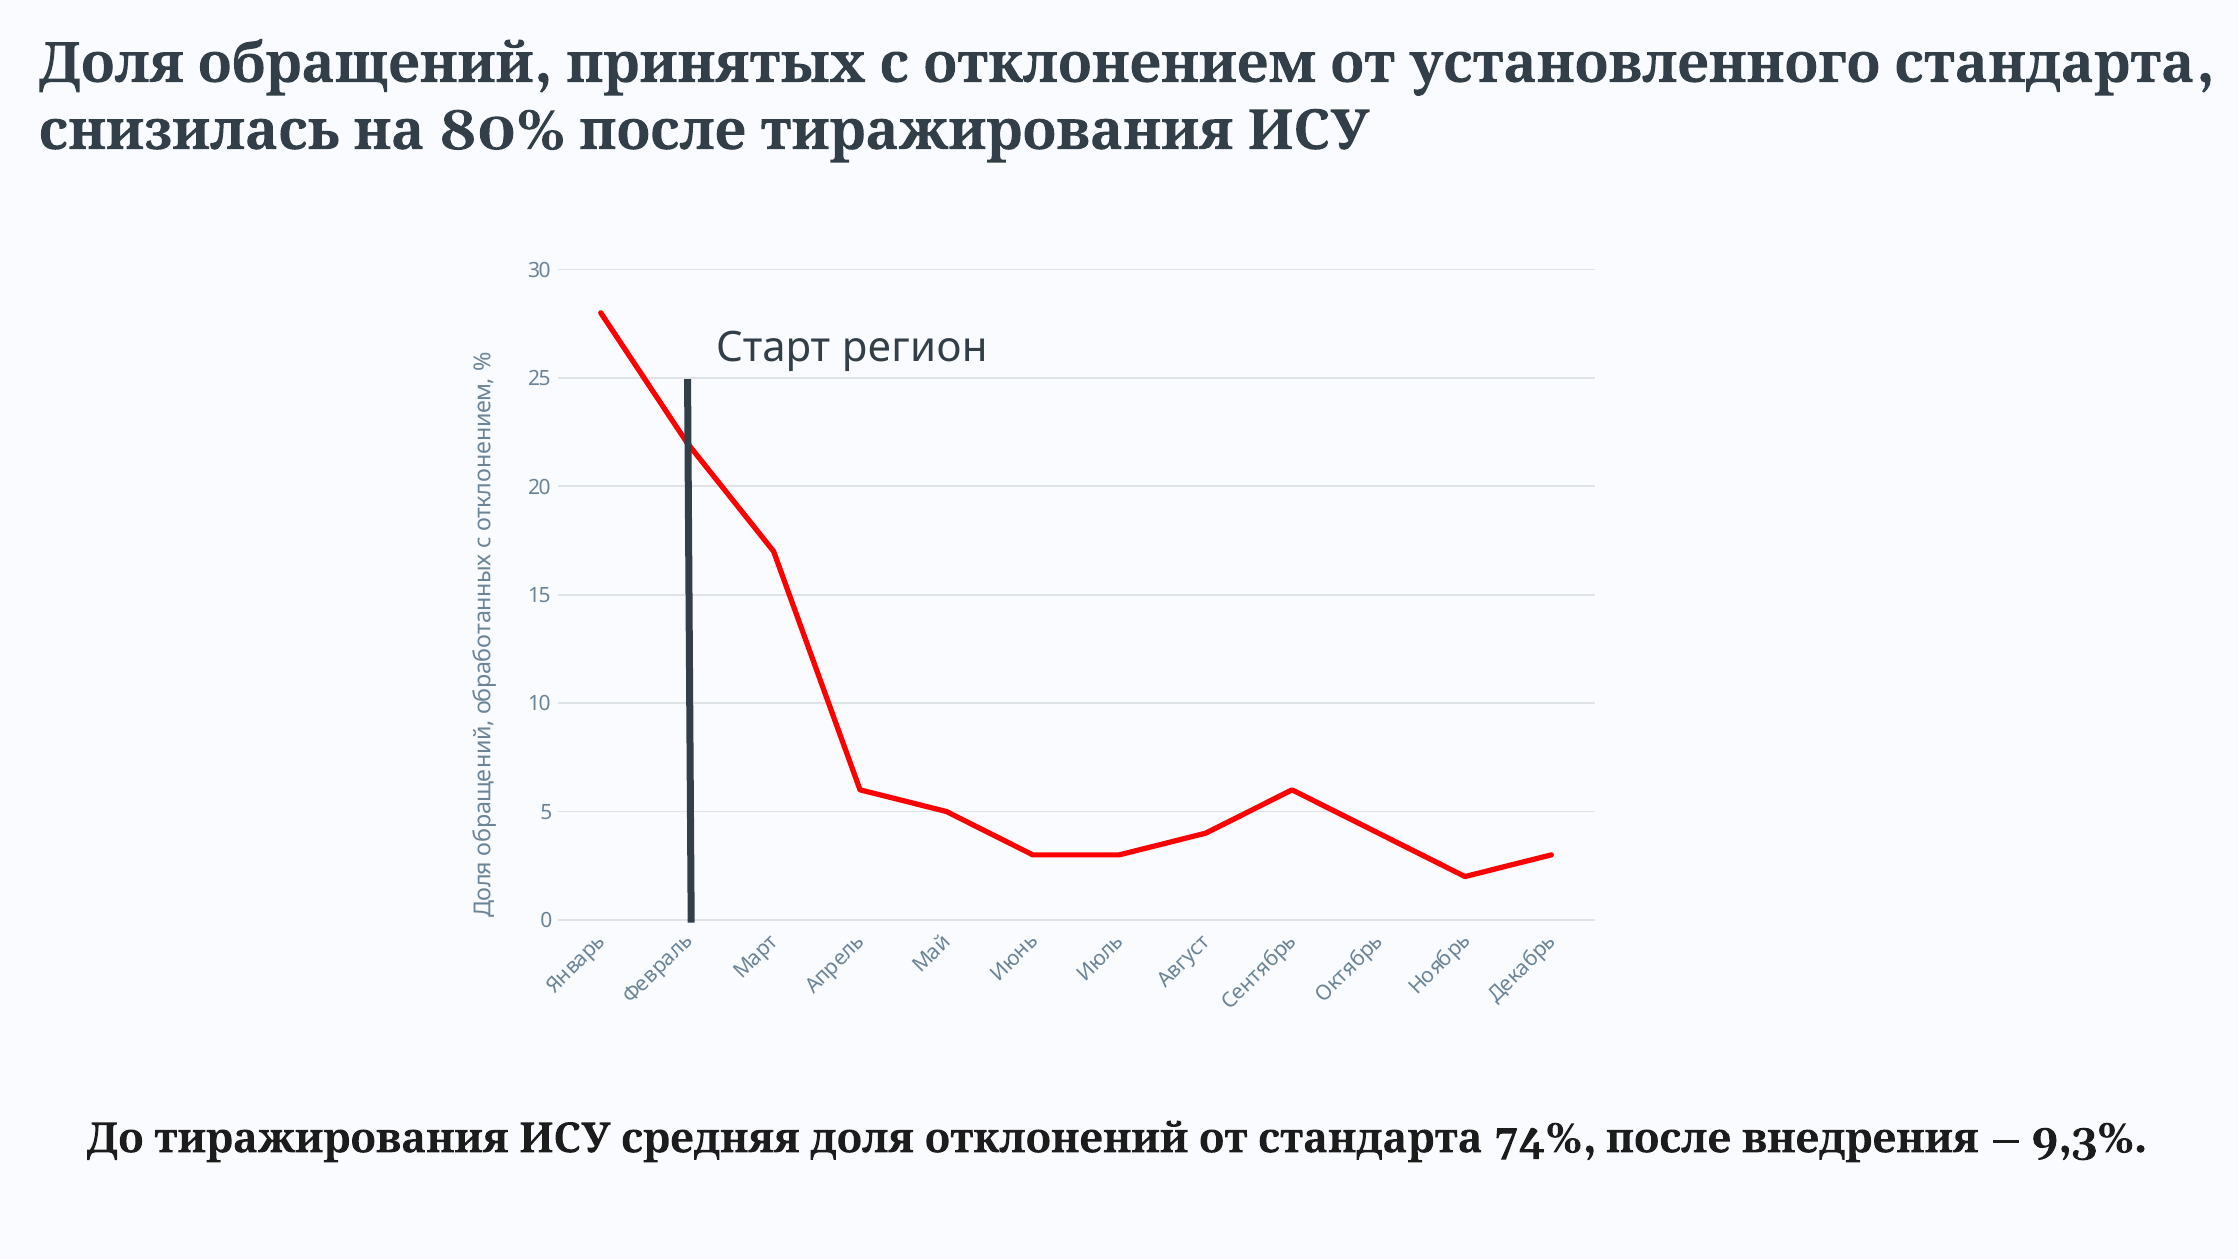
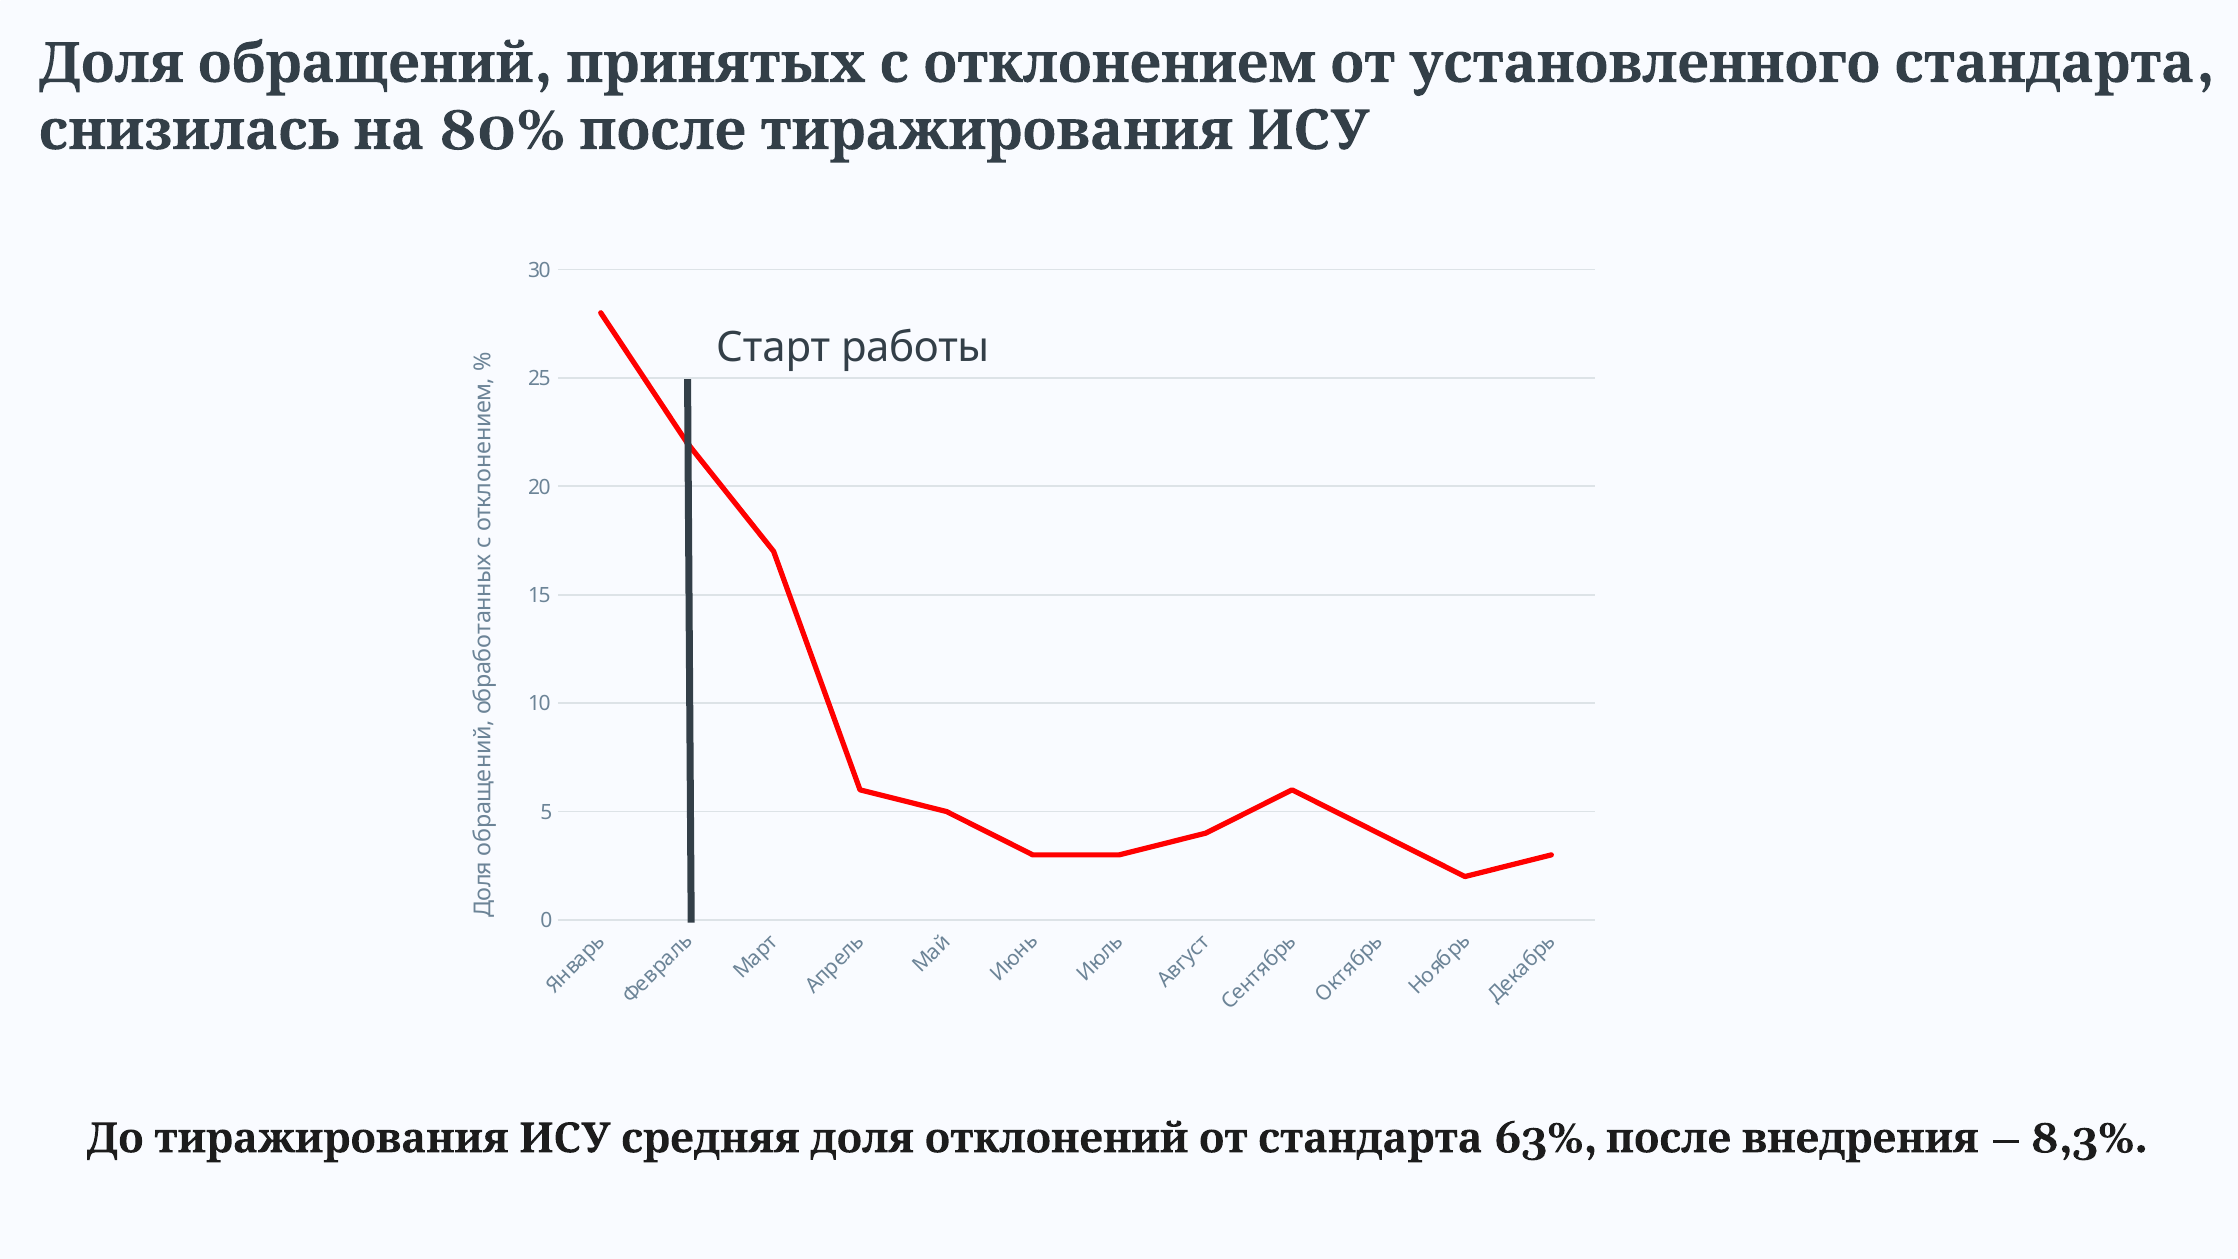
регион: регион -> работы
74%: 74% -> 63%
9,3%: 9,3% -> 8,3%
